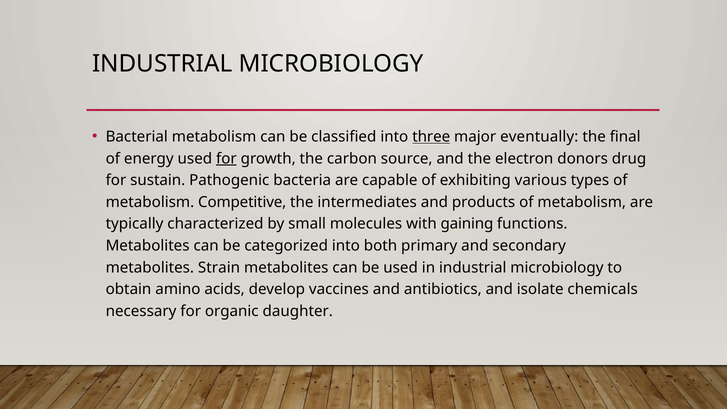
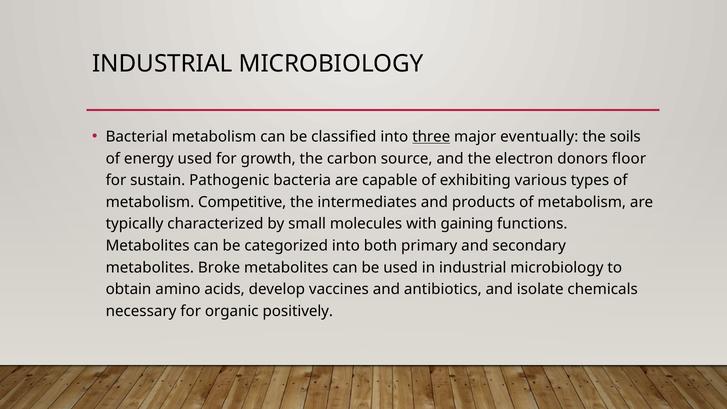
final: final -> soils
for at (226, 159) underline: present -> none
drug: drug -> floor
Strain: Strain -> Broke
daughter: daughter -> positively
